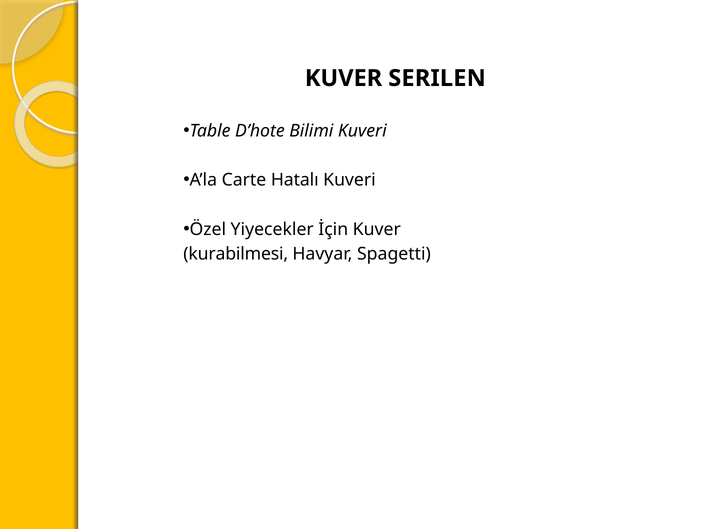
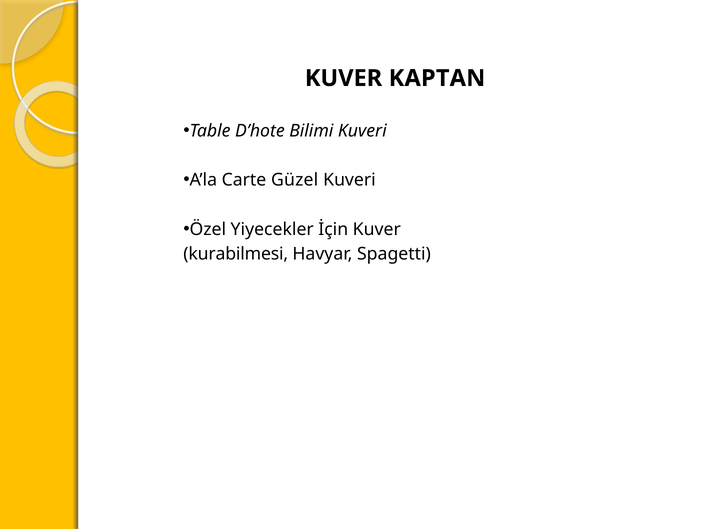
SERILEN: SERILEN -> KAPTAN
Hatalı: Hatalı -> Güzel
